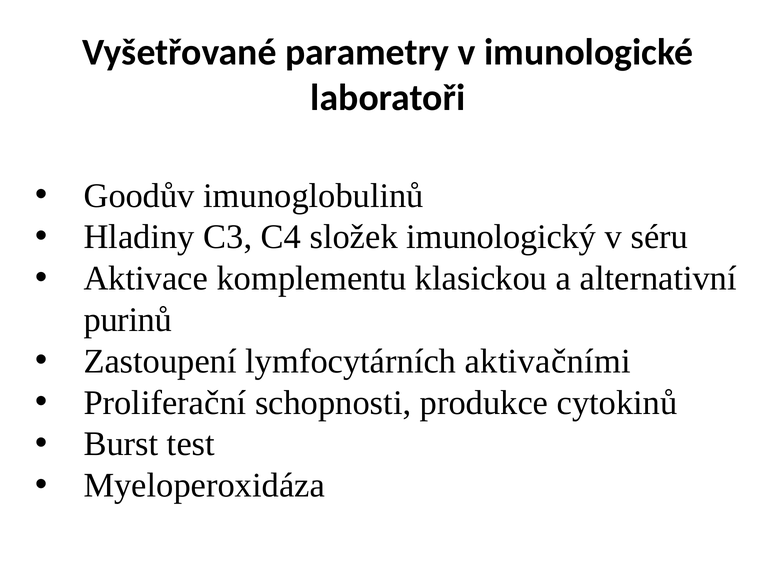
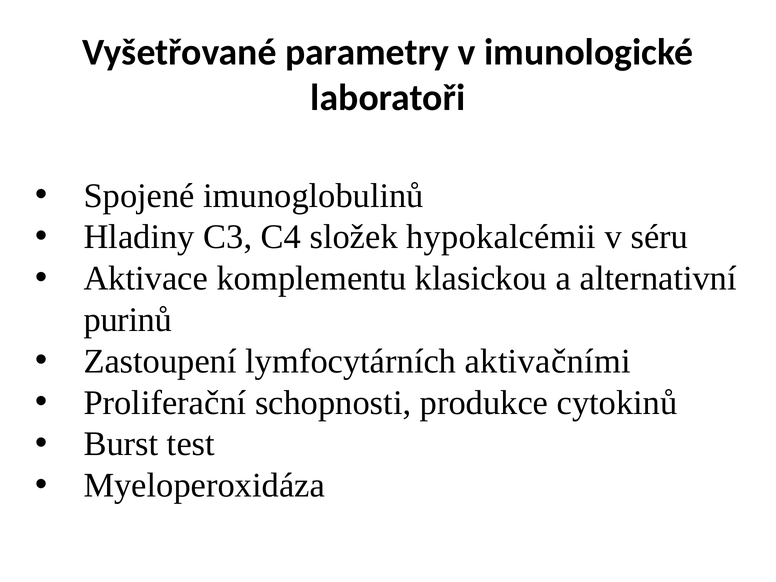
Goodův: Goodův -> Spojené
imunologický: imunologický -> hypokalcémii
